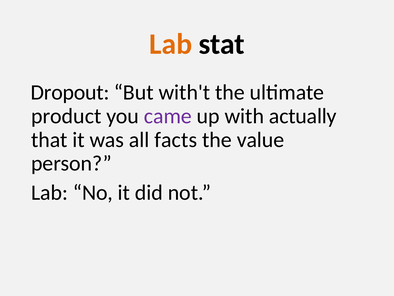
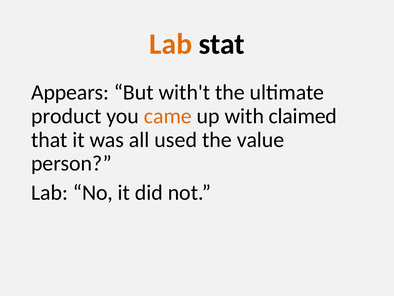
Dropout: Dropout -> Appears
came colour: purple -> orange
actually: actually -> claimed
facts: facts -> used
